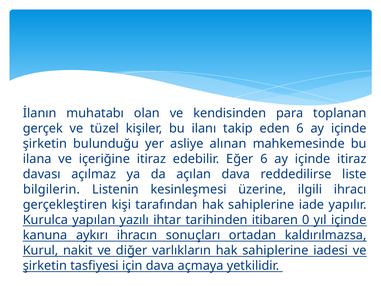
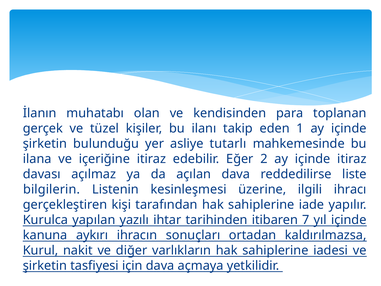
eden 6: 6 -> 1
alınan: alınan -> tutarlı
Eğer 6: 6 -> 2
0: 0 -> 7
